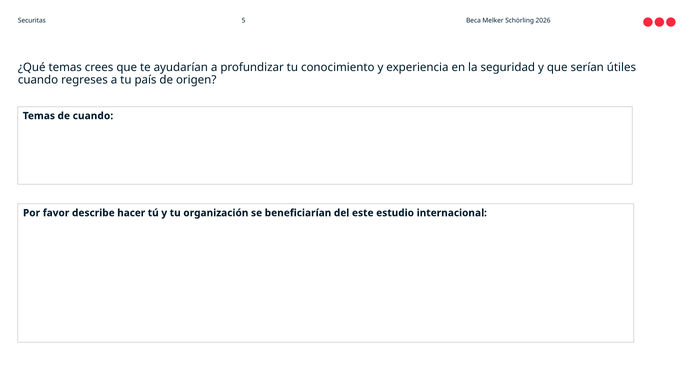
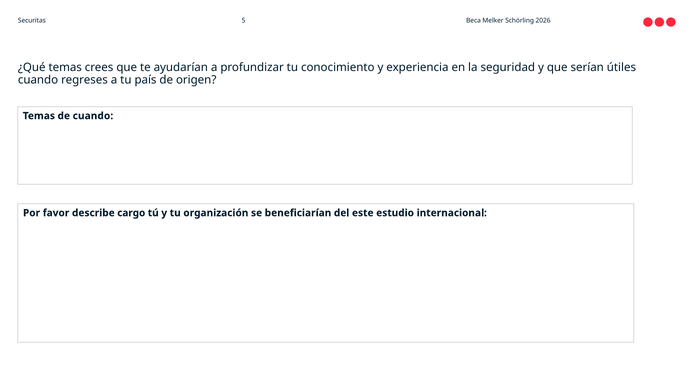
hacer: hacer -> cargo
